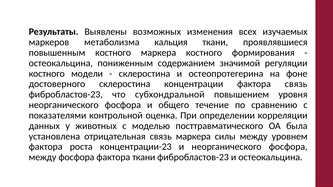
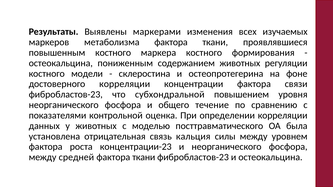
возможных: возможных -> маркерами
метаболизма кальция: кальция -> фактора
содержанием значимой: значимой -> животных
достоверного склеростина: склеростина -> корреляции
фактора связь: связь -> связи
связь маркера: маркера -> кальция
между фосфора: фосфора -> средней
